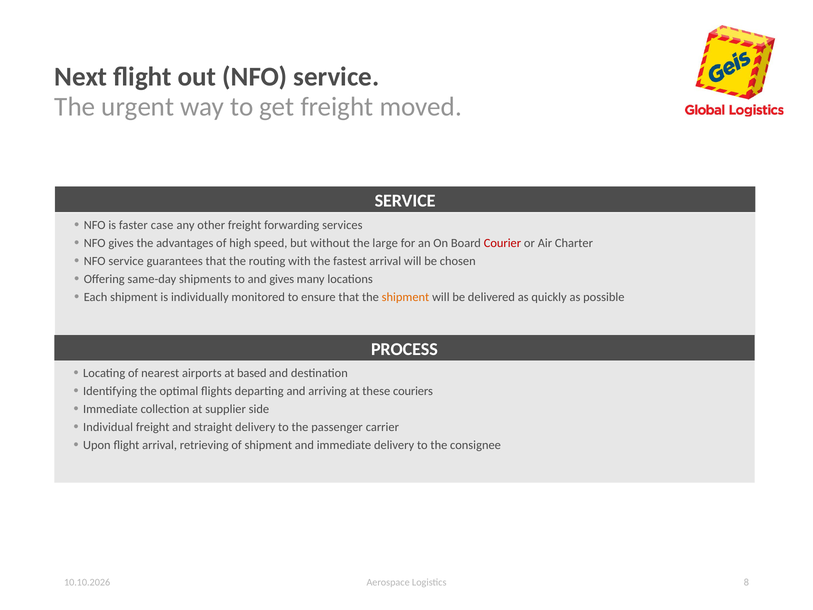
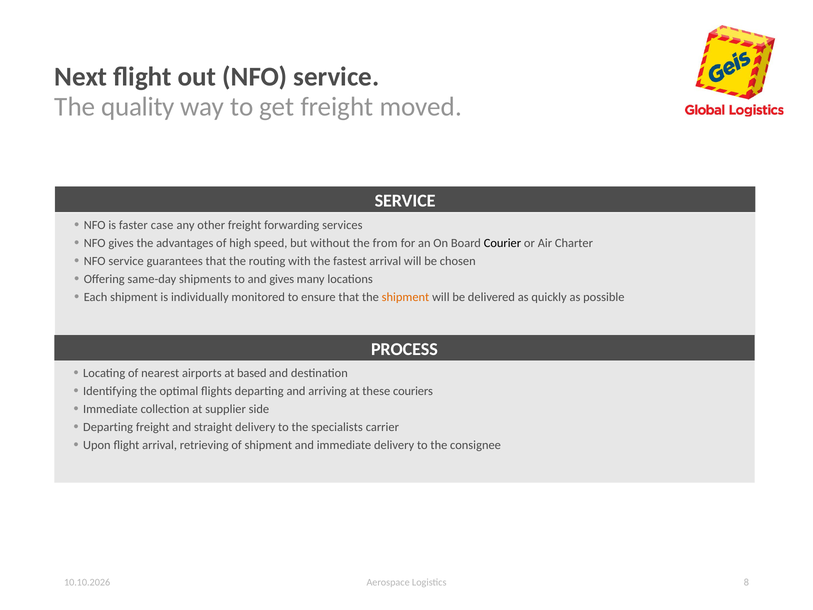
urgent: urgent -> quality
large: large -> from
Courier colour: red -> black
Individual at (108, 427): Individual -> Departing
passenger: passenger -> specialists
